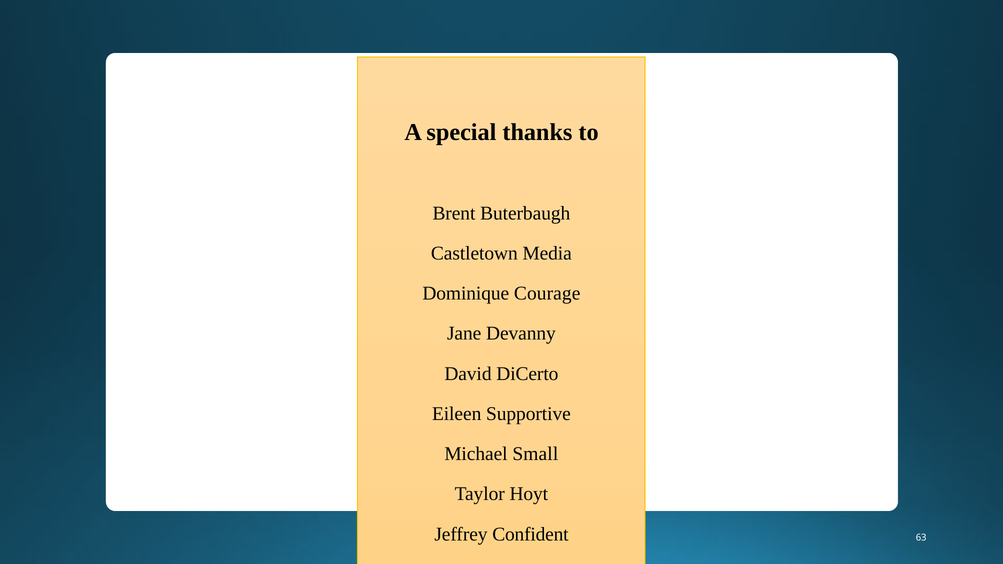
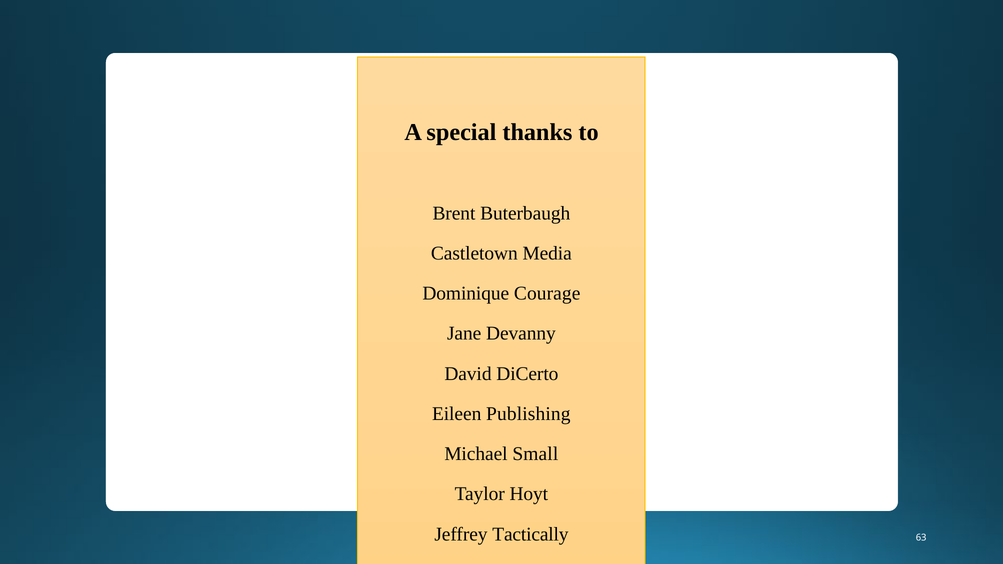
Supportive: Supportive -> Publishing
Confident: Confident -> Tactically
